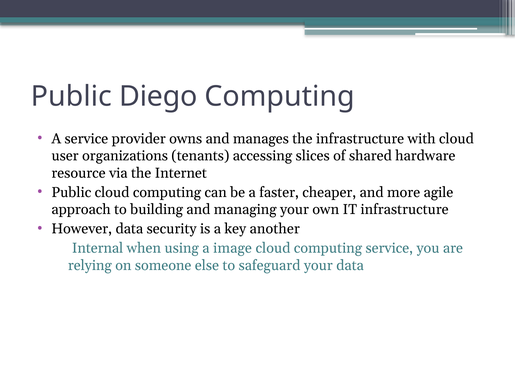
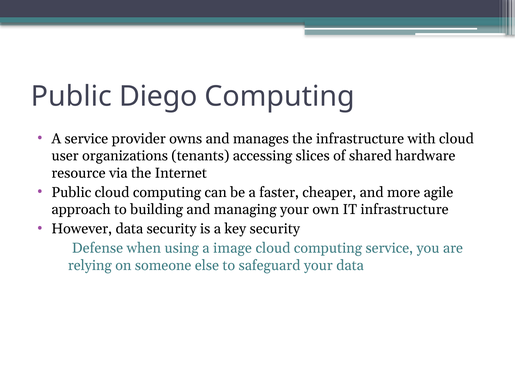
key another: another -> security
Internal: Internal -> Defense
